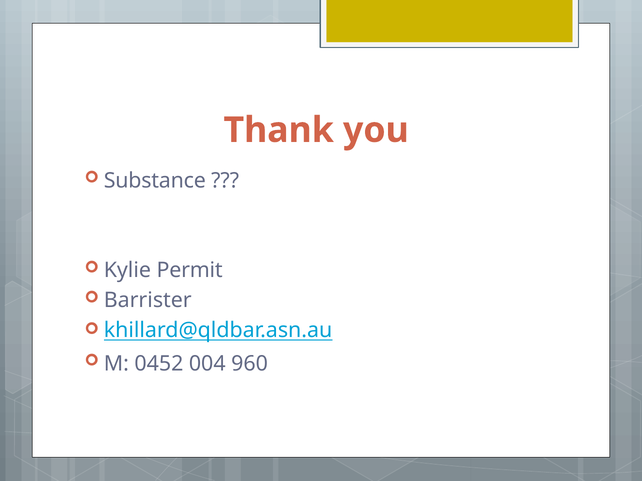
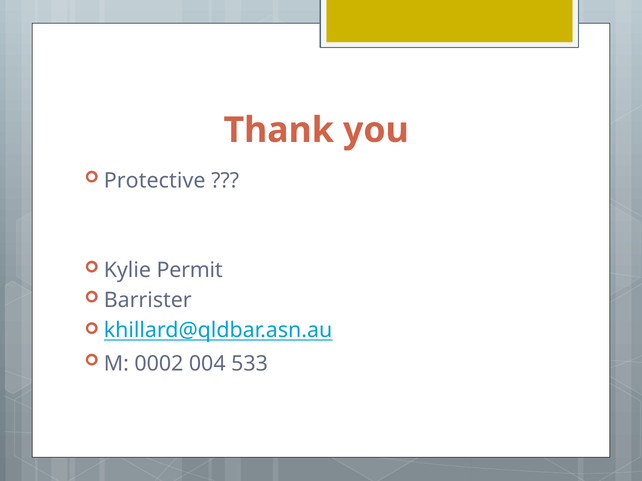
Substance: Substance -> Protective
0452: 0452 -> 0002
960: 960 -> 533
